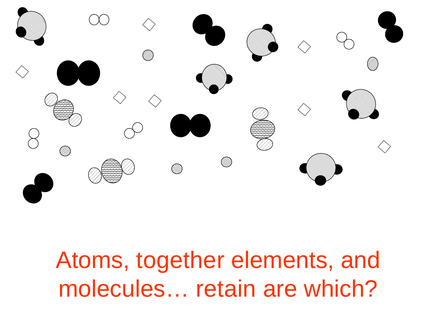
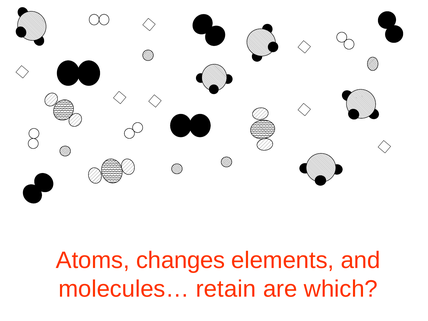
together: together -> changes
